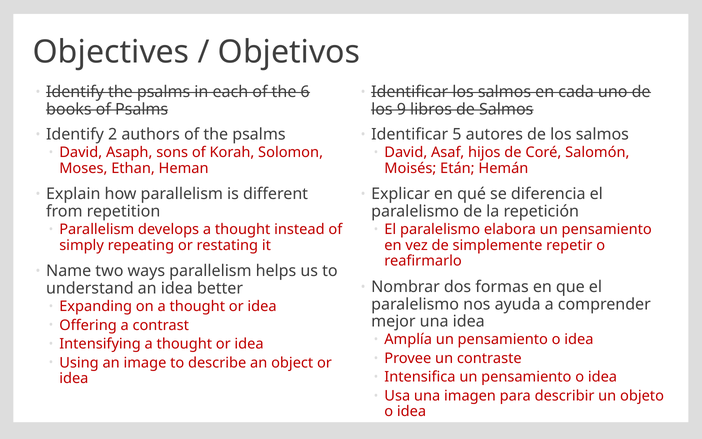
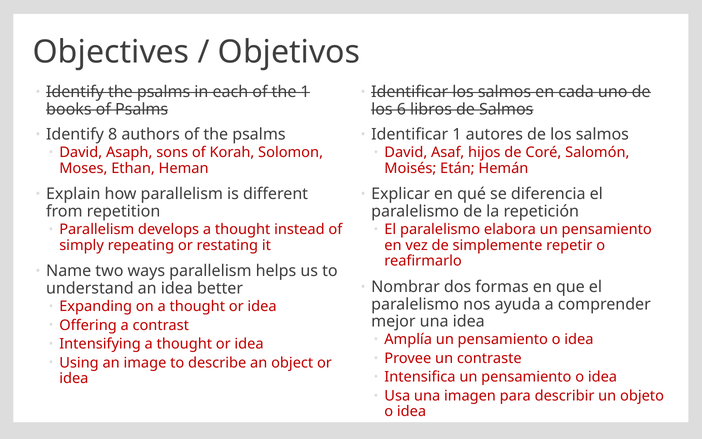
the 6: 6 -> 1
9: 9 -> 6
2: 2 -> 8
Identificar 5: 5 -> 1
